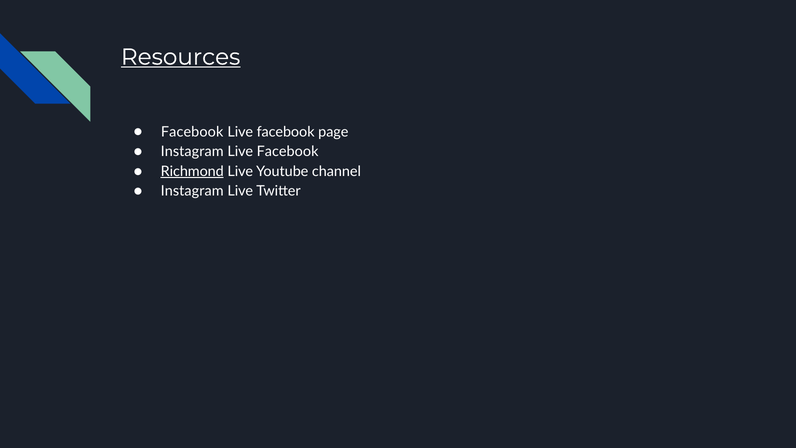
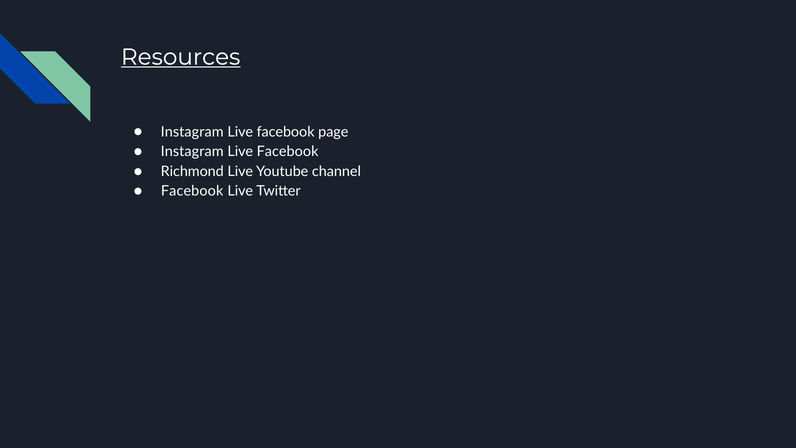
Facebook at (192, 132): Facebook -> Instagram
Richmond underline: present -> none
Instagram at (192, 191): Instagram -> Facebook
